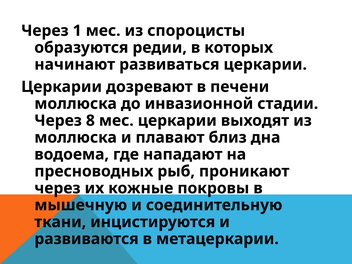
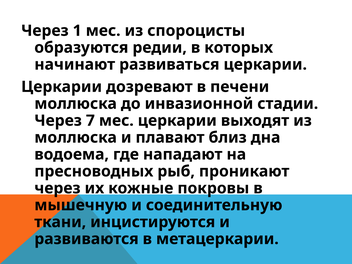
8: 8 -> 7
